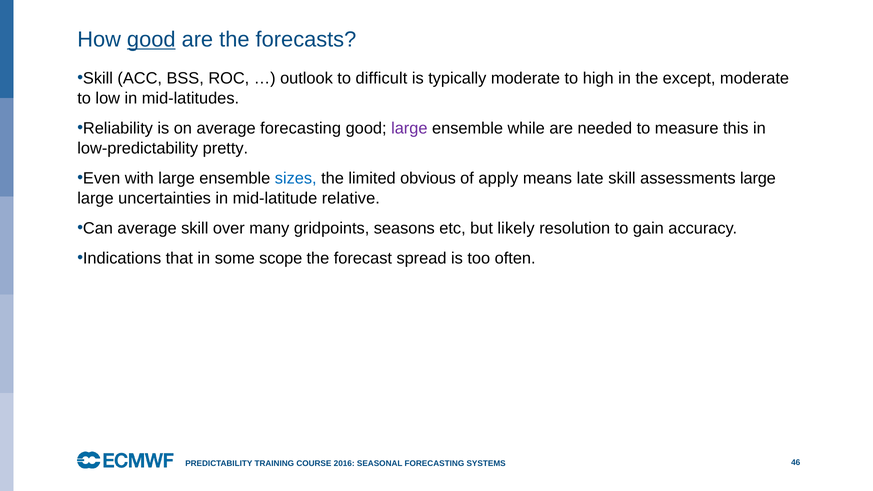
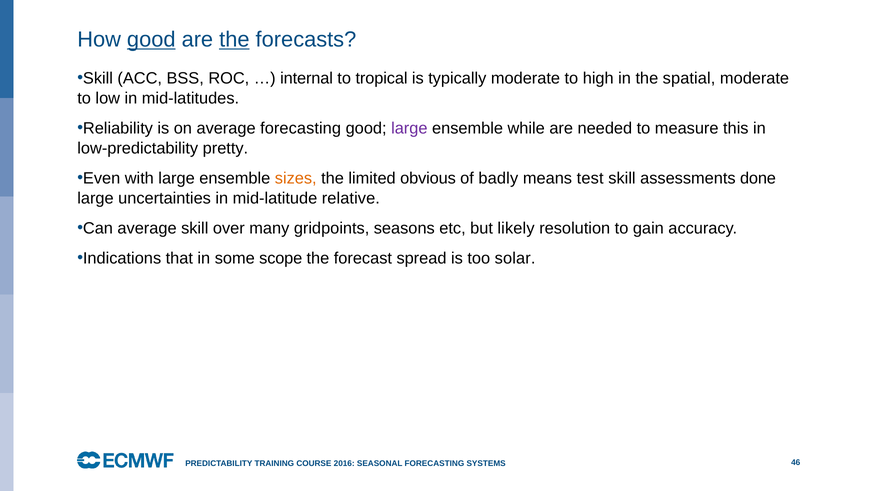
the at (234, 40) underline: none -> present
outlook: outlook -> internal
difficult: difficult -> tropical
except: except -> spatial
sizes colour: blue -> orange
apply: apply -> badly
late: late -> test
assessments large: large -> done
often: often -> solar
